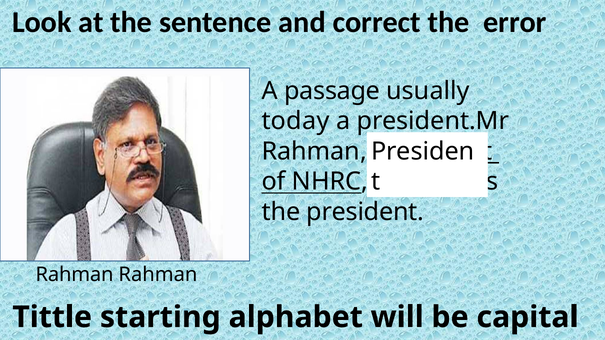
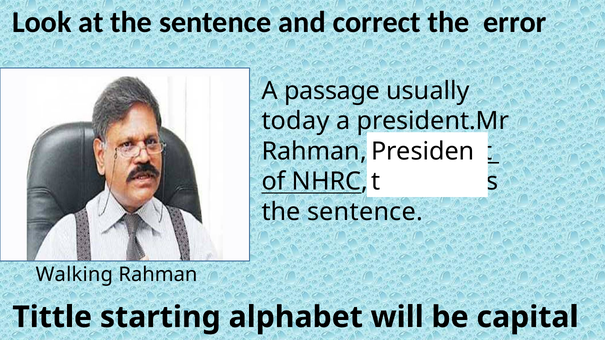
president at (365, 212): president -> sentence
Rahman at (75, 275): Rahman -> Walking
